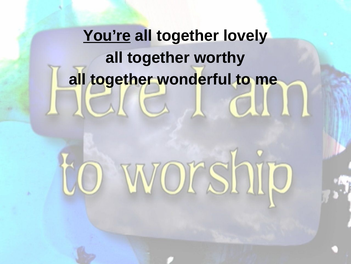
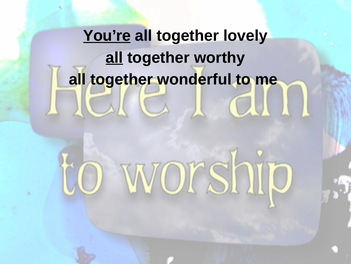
all at (114, 57) underline: none -> present
